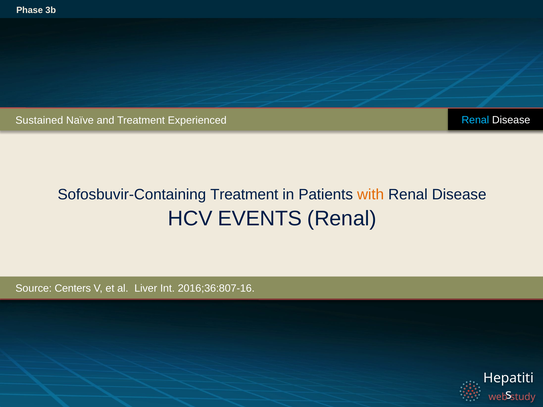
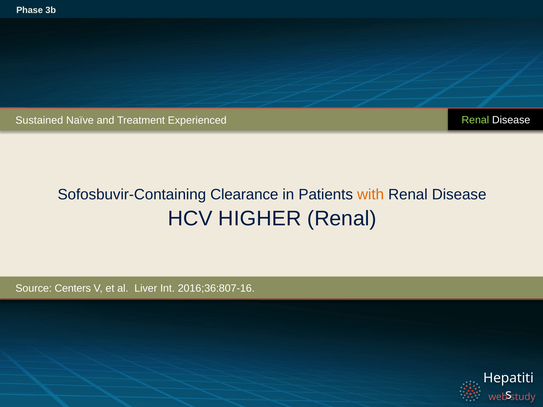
Renal at (475, 120) colour: light blue -> light green
Sofosbuvir-Containing Treatment: Treatment -> Clearance
EVENTS: EVENTS -> HIGHER
